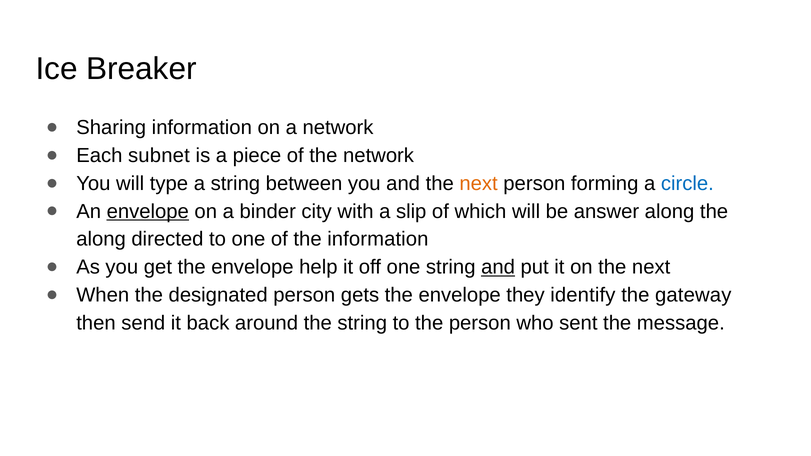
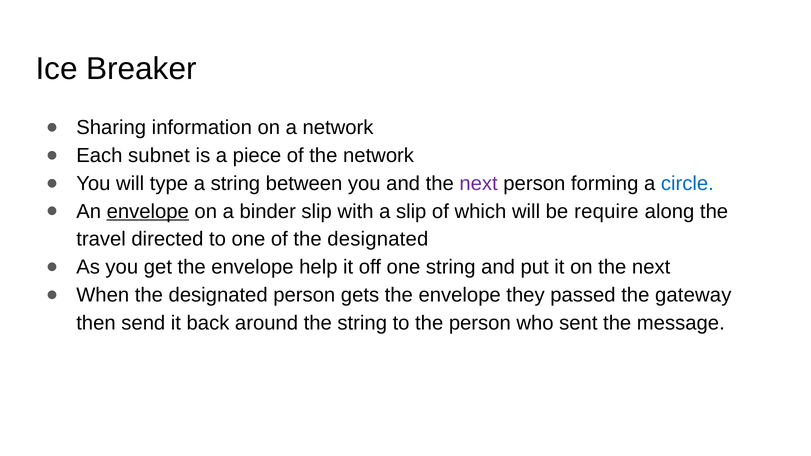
next at (479, 183) colour: orange -> purple
binder city: city -> slip
answer: answer -> require
along at (101, 239): along -> travel
of the information: information -> designated
and at (498, 267) underline: present -> none
identify: identify -> passed
